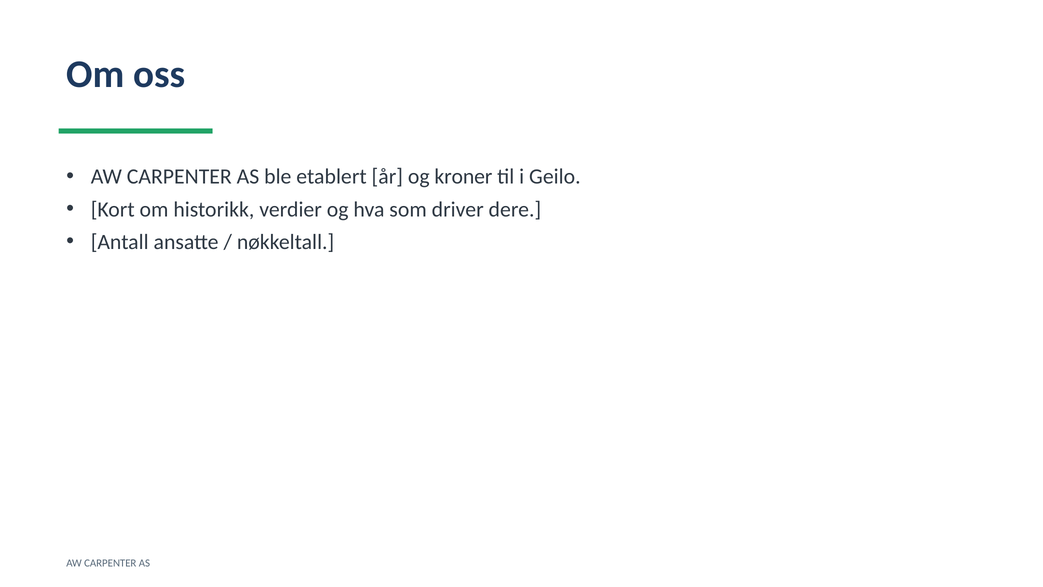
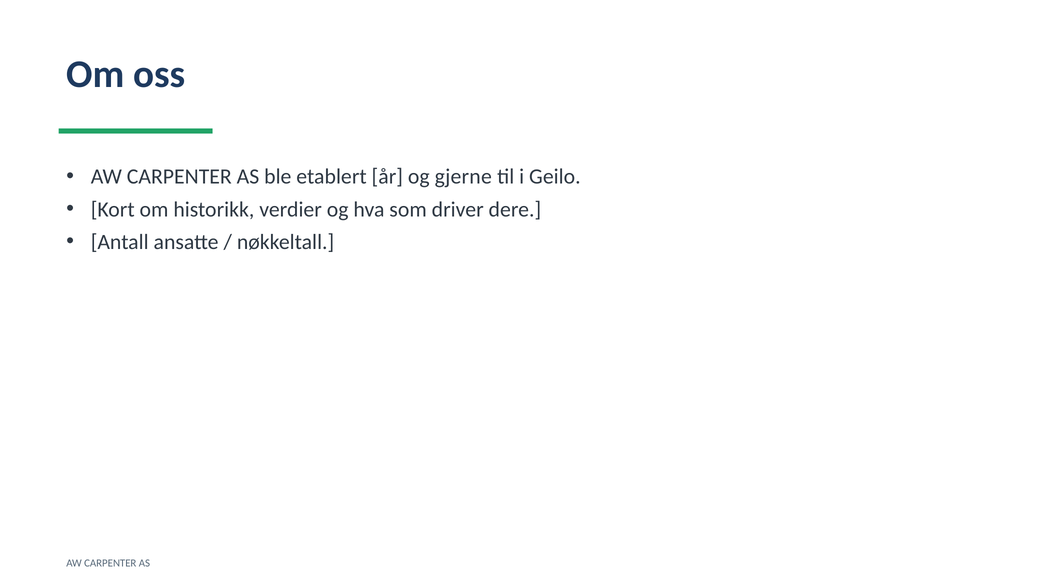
kroner: kroner -> gjerne
